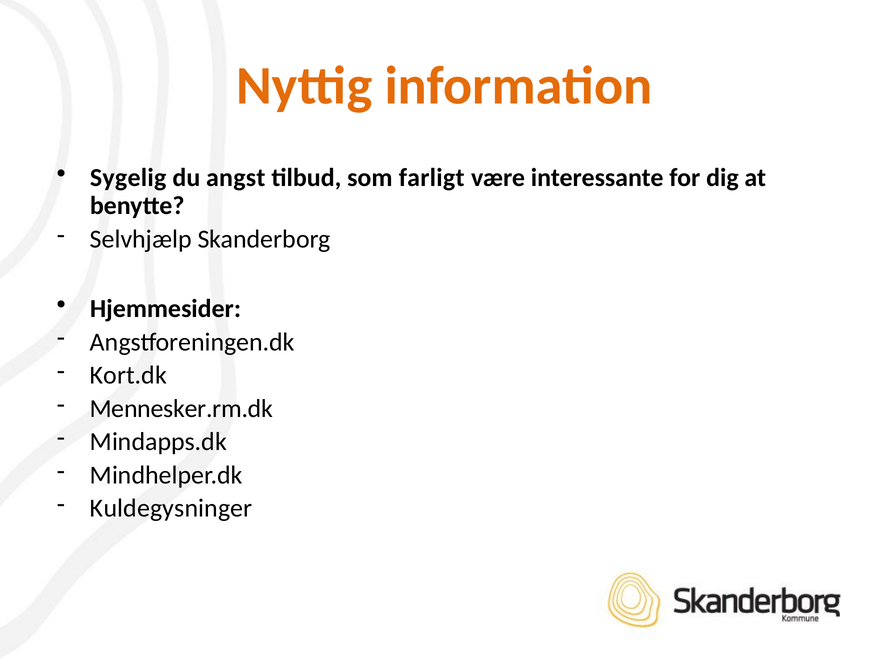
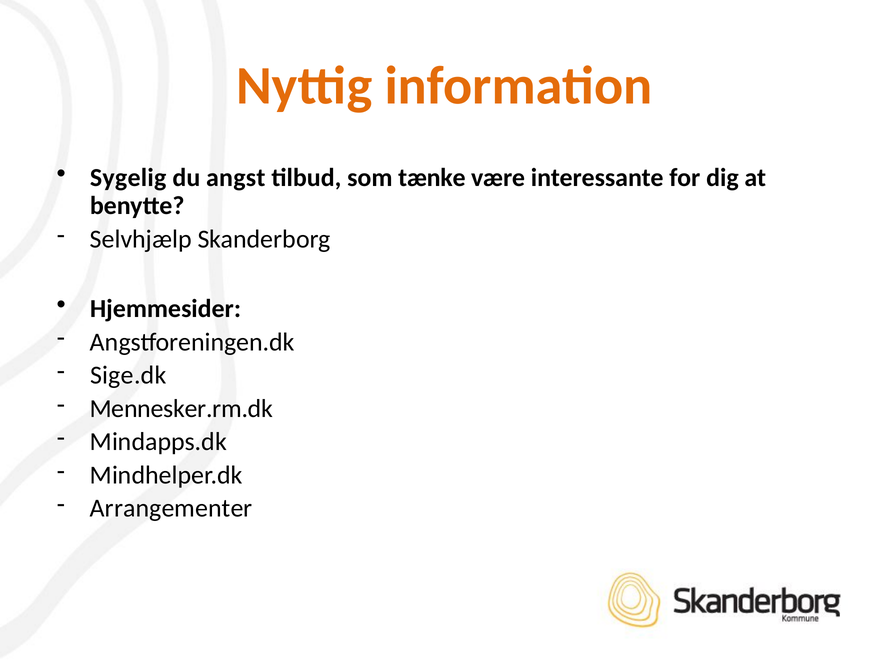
farligt: farligt -> tænke
Kort.dk: Kort.dk -> Sige.dk
Kuldegysninger: Kuldegysninger -> Arrangementer
